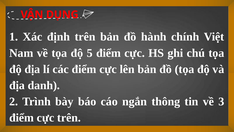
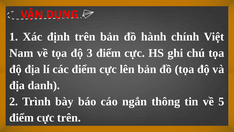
5: 5 -> 3
3: 3 -> 5
